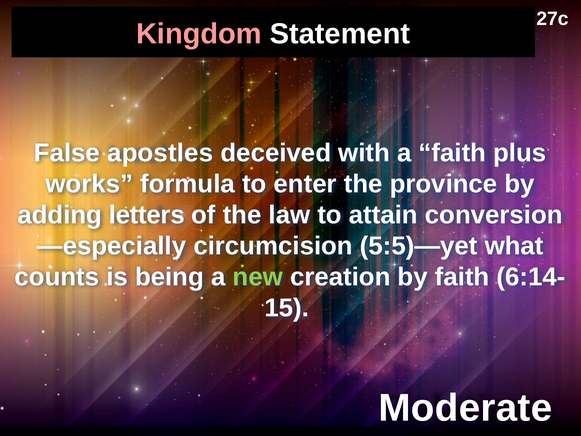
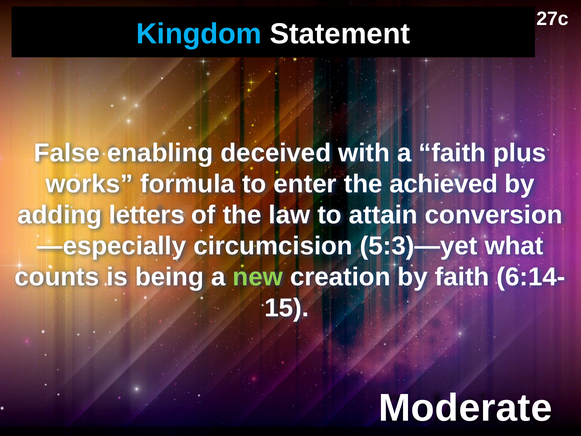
Kingdom colour: pink -> light blue
apostles: apostles -> enabling
province: province -> achieved
5:5)—yet: 5:5)—yet -> 5:3)—yet
